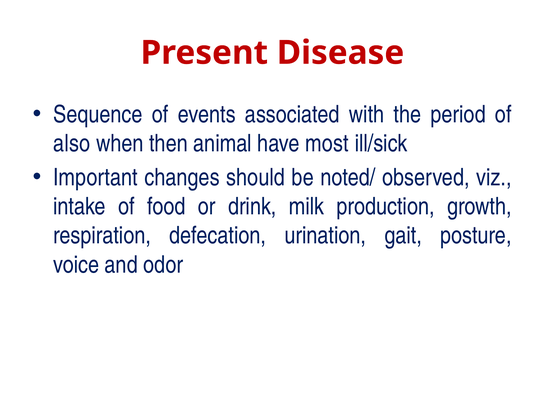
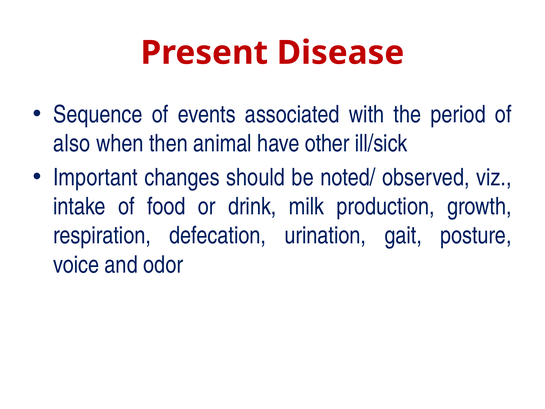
most: most -> other
